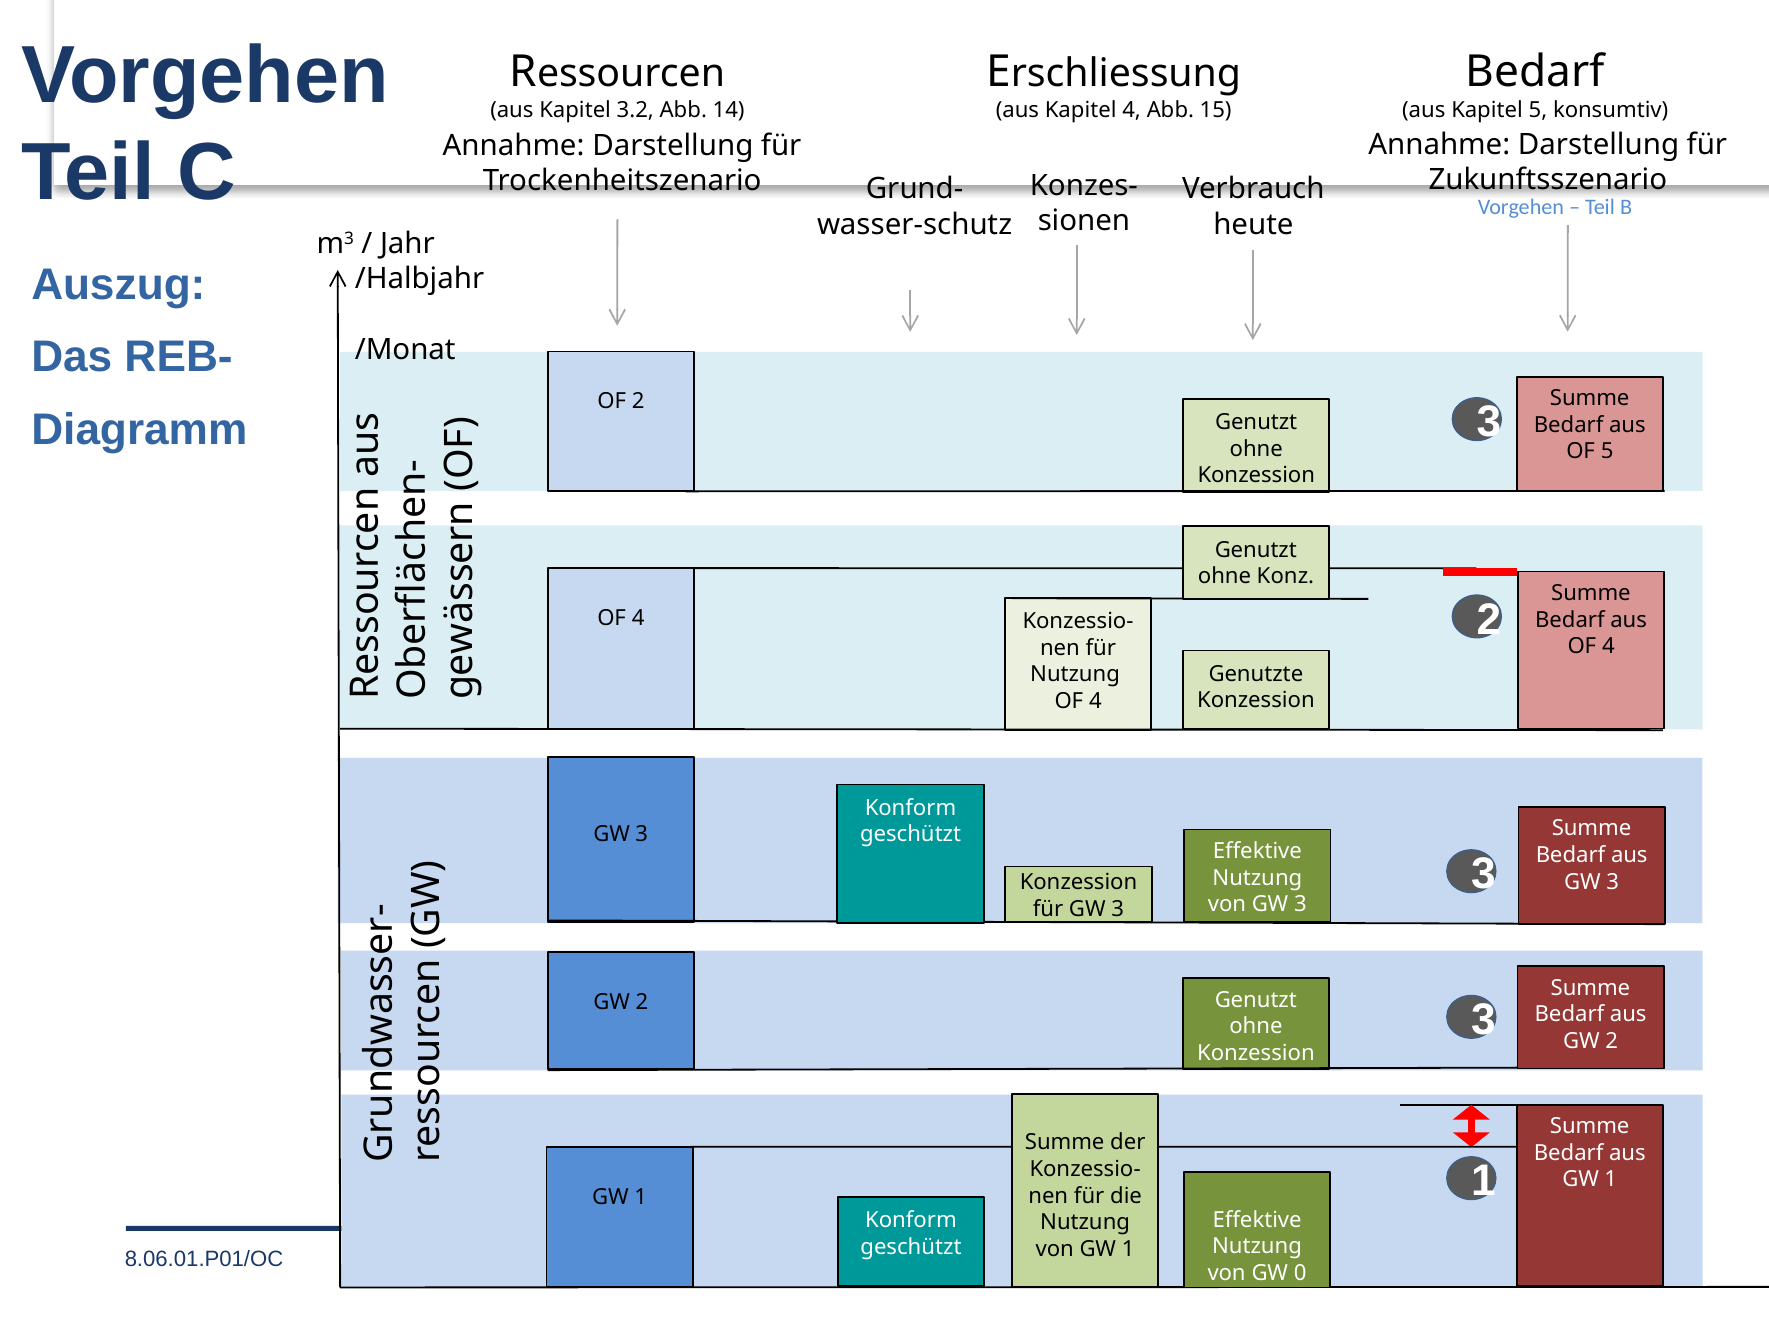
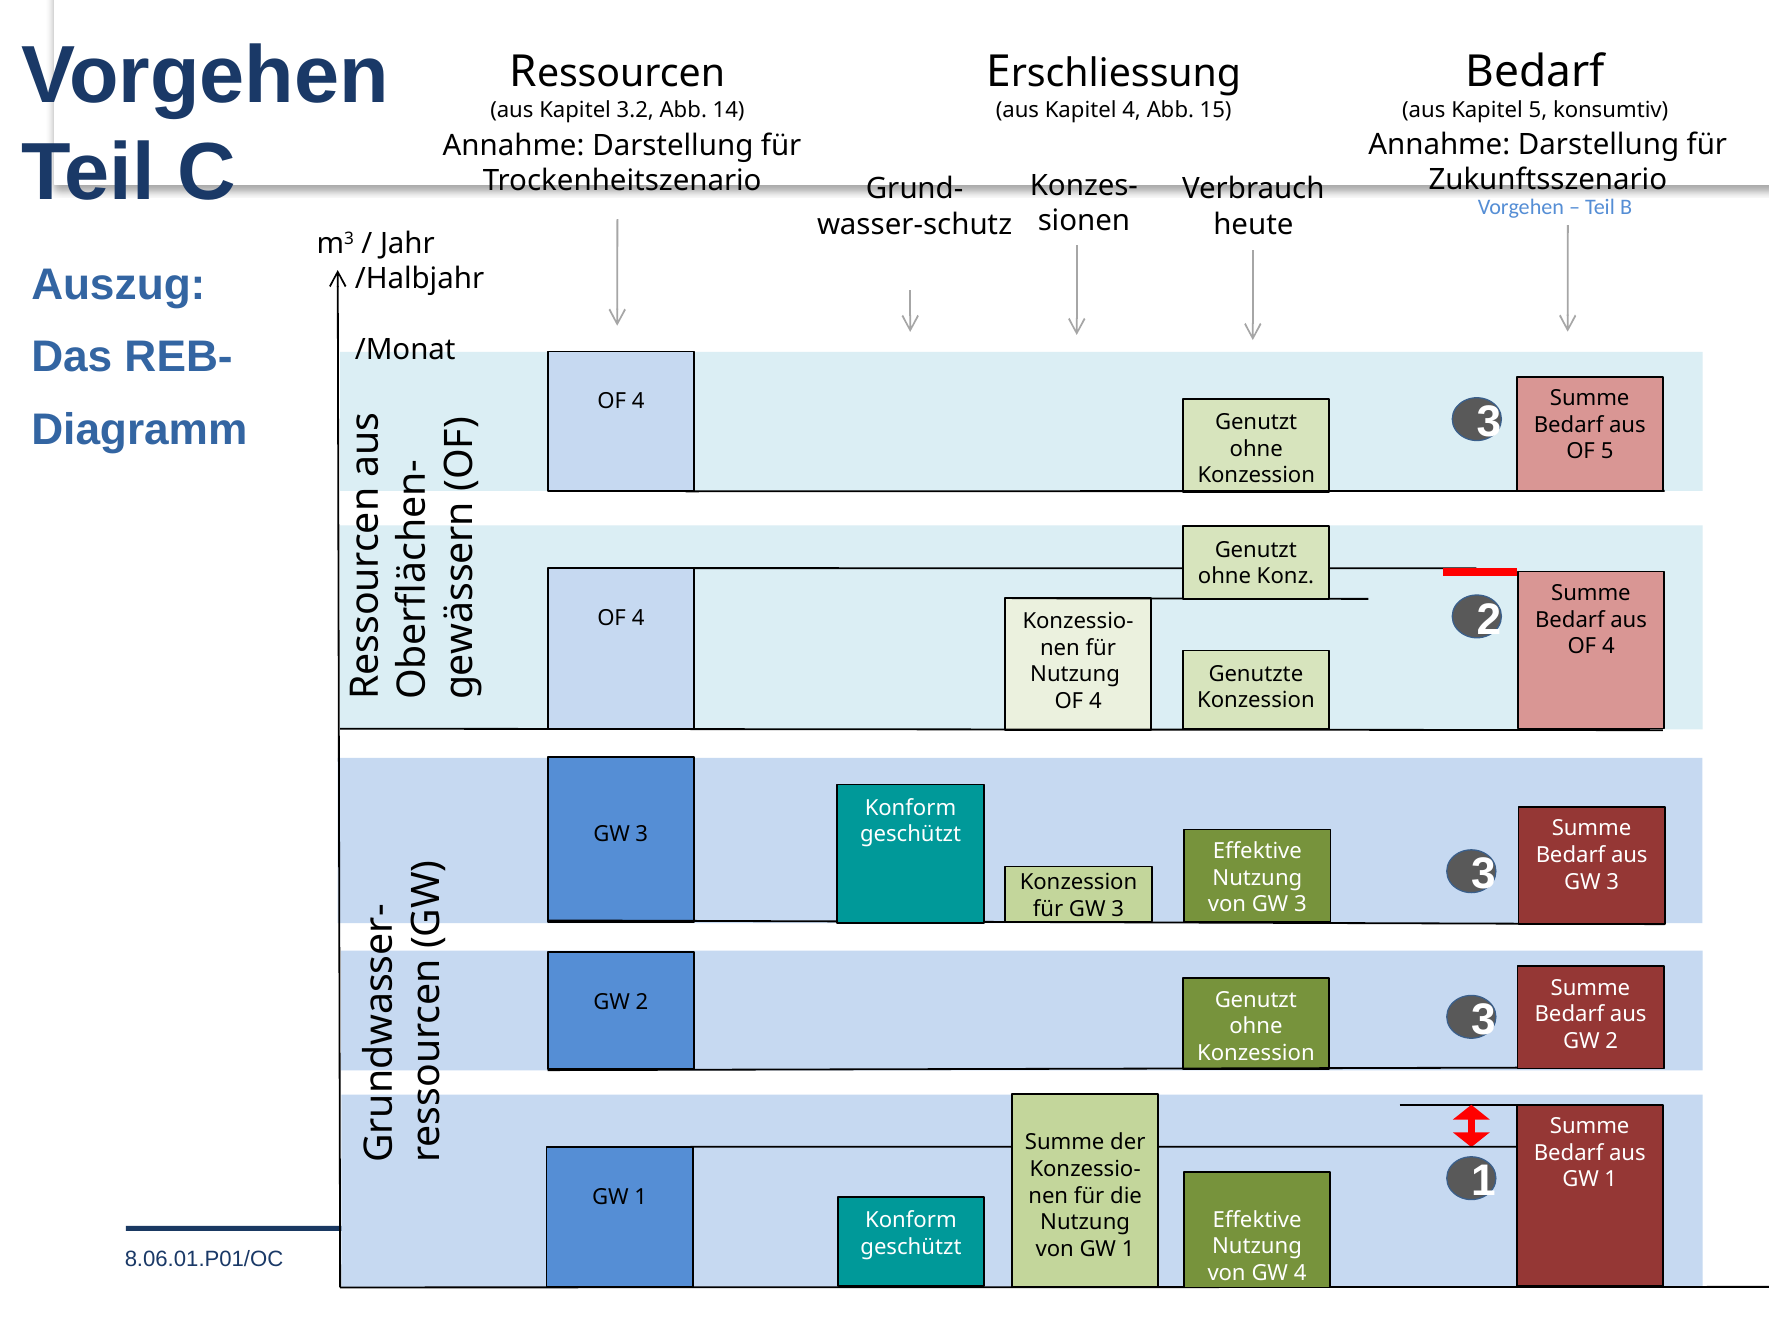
2 at (638, 402): 2 -> 4
GW 0: 0 -> 4
